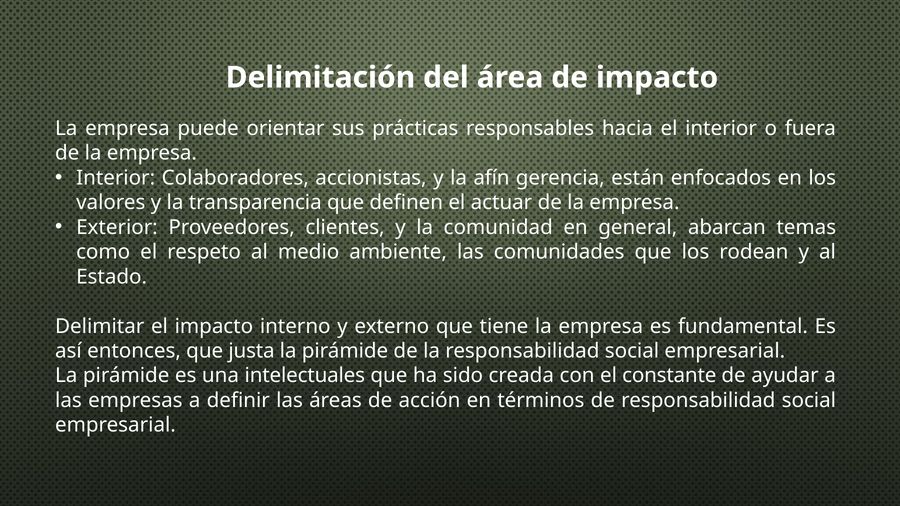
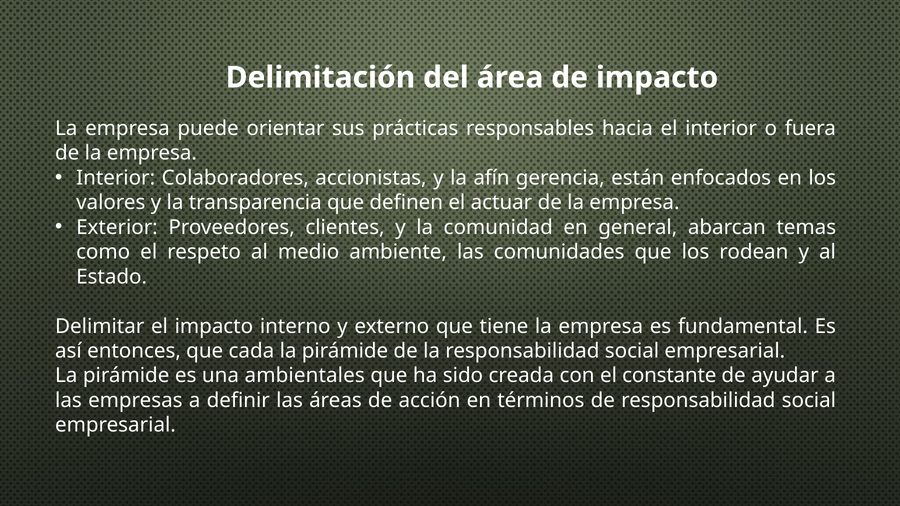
justa: justa -> cada
intelectuales: intelectuales -> ambientales
